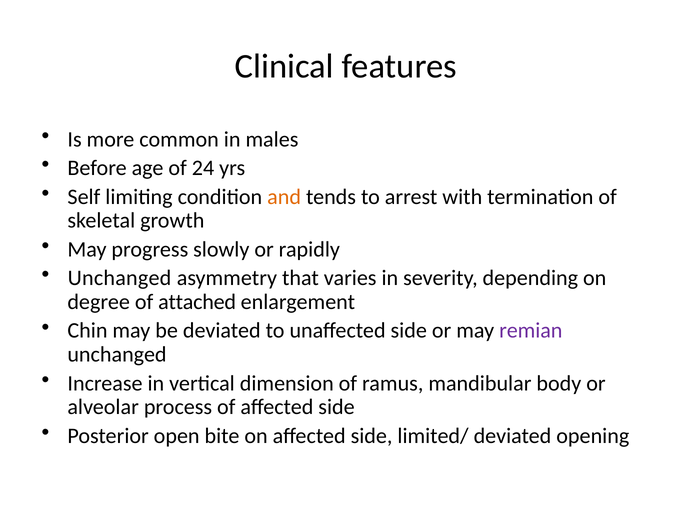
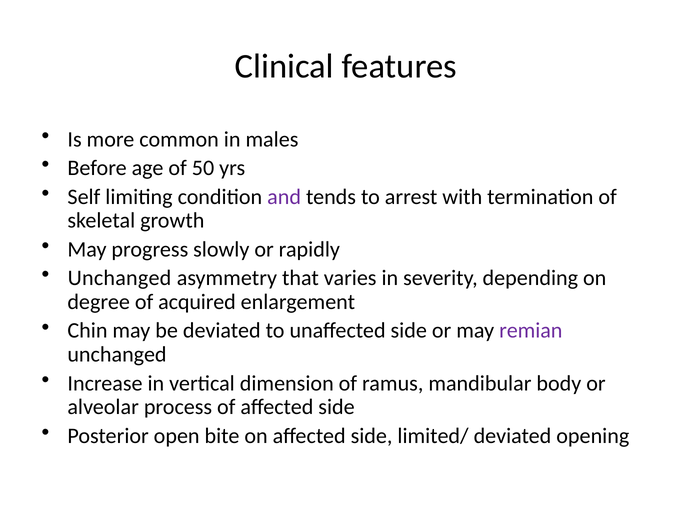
24: 24 -> 50
and colour: orange -> purple
attached: attached -> acquired
